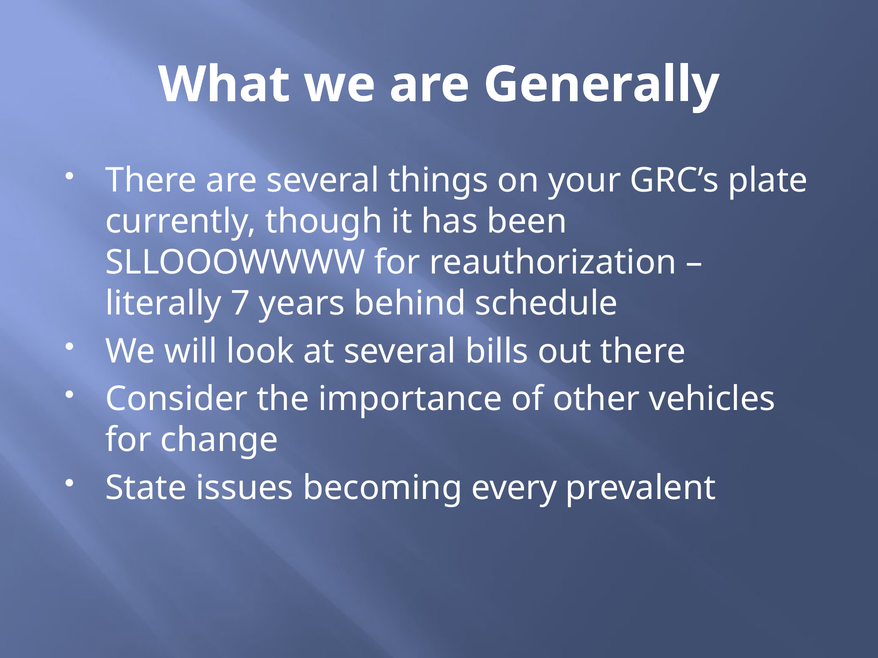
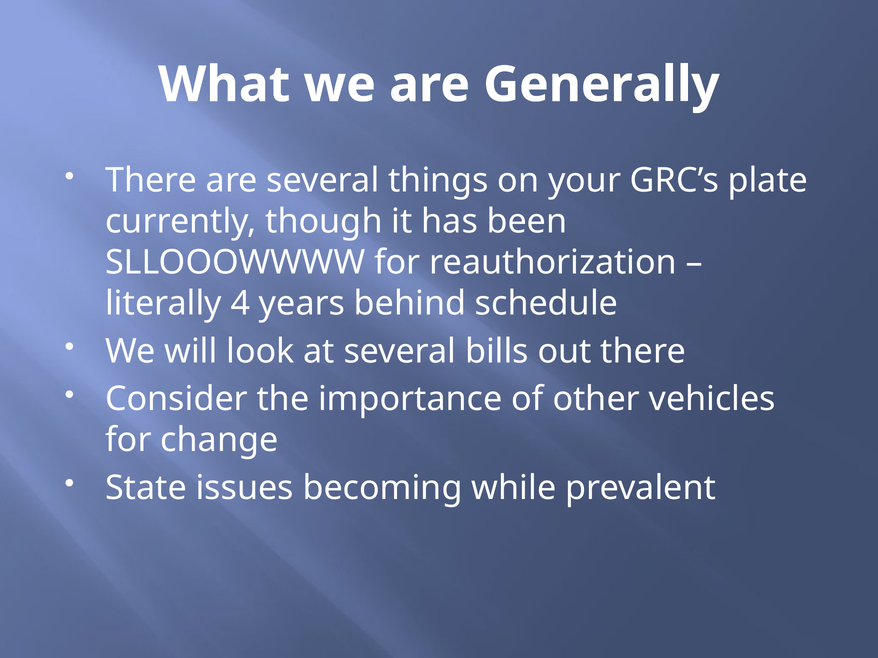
7: 7 -> 4
every: every -> while
